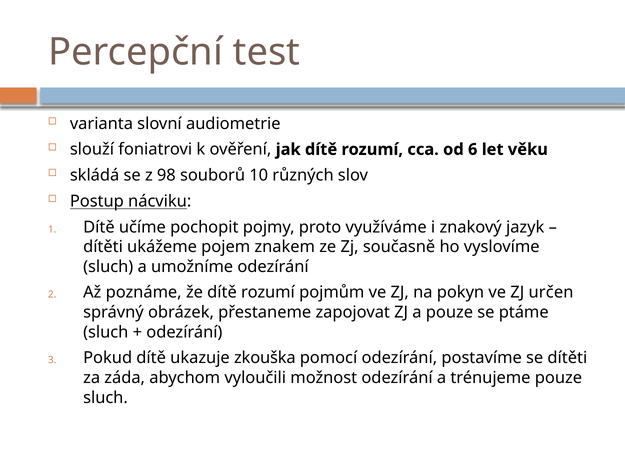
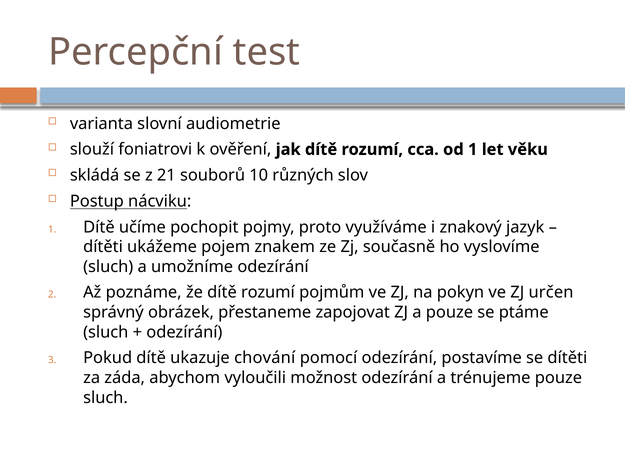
od 6: 6 -> 1
98: 98 -> 21
zkouška: zkouška -> chování
